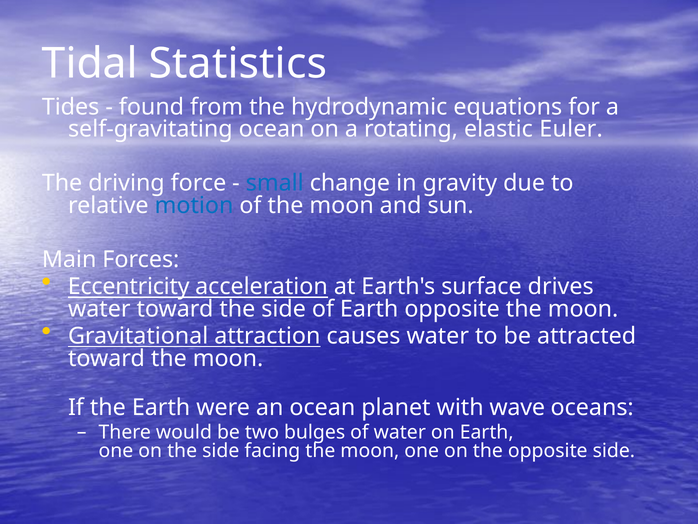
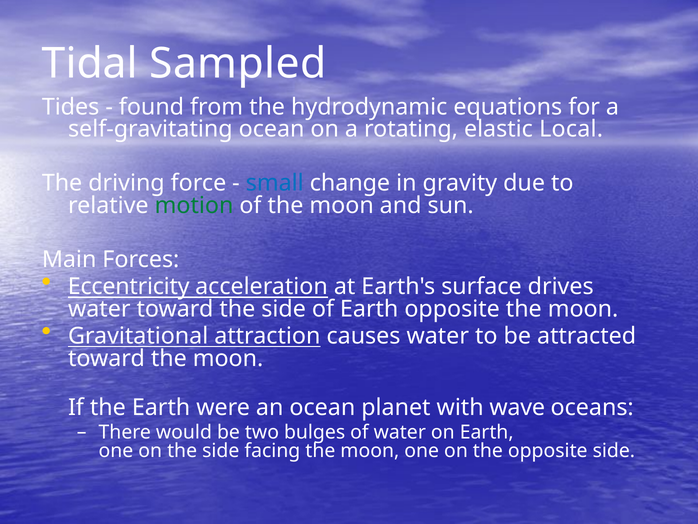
Statistics: Statistics -> Sampled
Euler: Euler -> Local
motion colour: blue -> green
